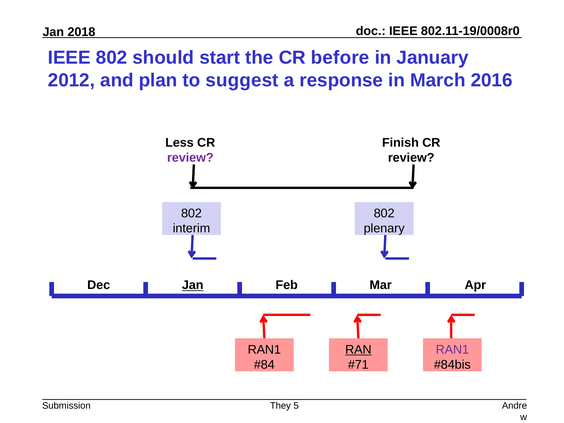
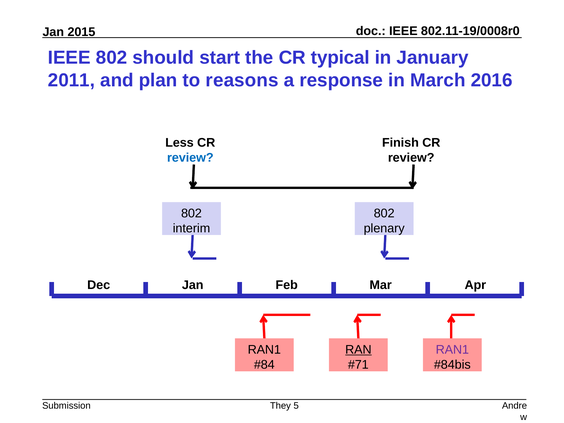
2018: 2018 -> 2015
before: before -> typical
2012: 2012 -> 2011
suggest: suggest -> reasons
review at (190, 158) colour: purple -> blue
Jan at (193, 285) underline: present -> none
